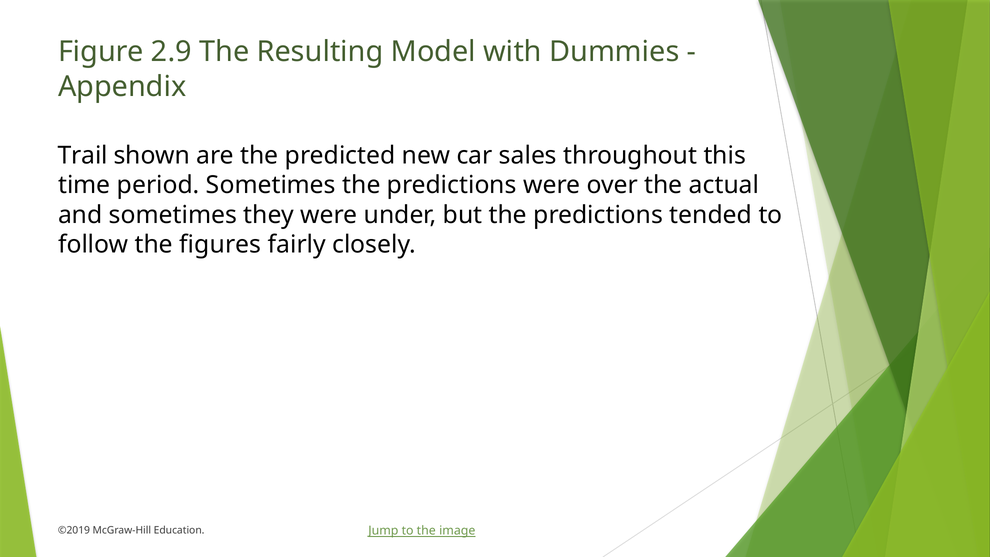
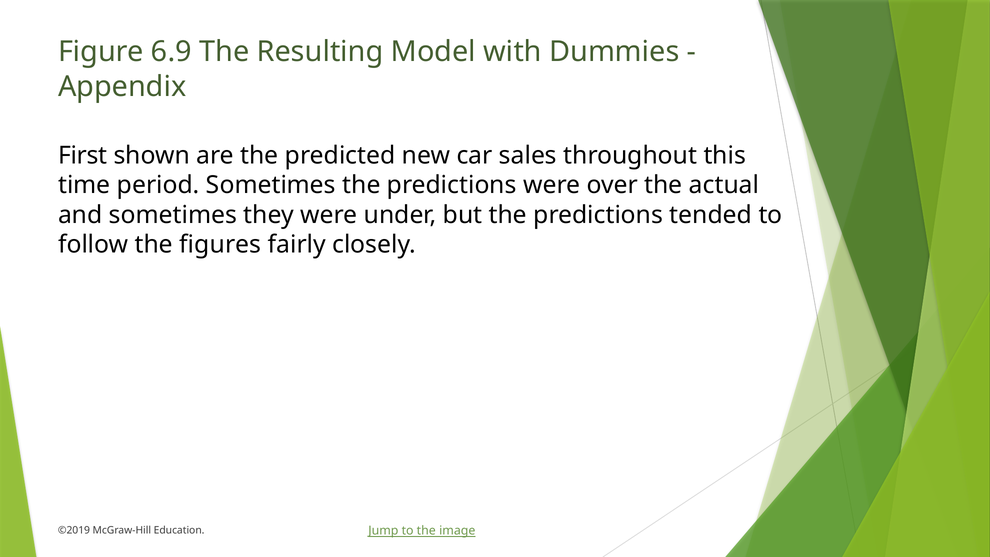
2.9: 2.9 -> 6.9
Trail: Trail -> First
